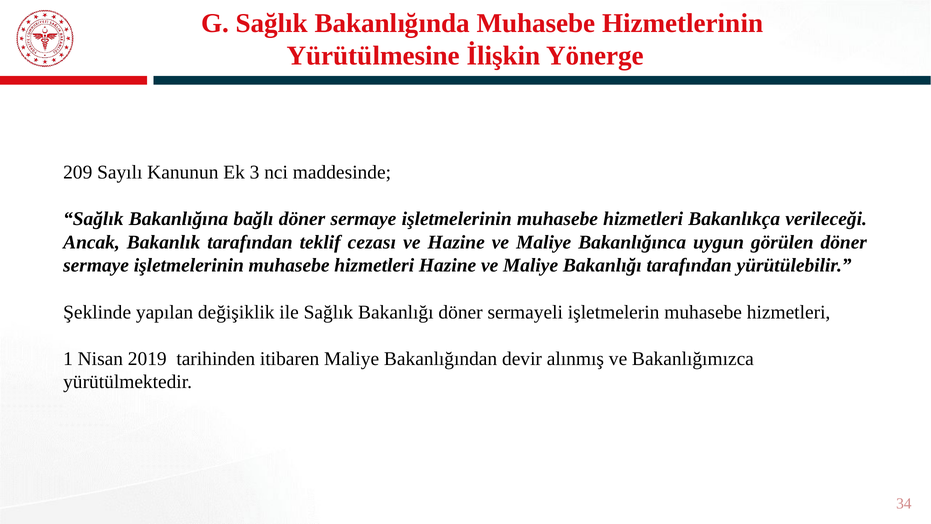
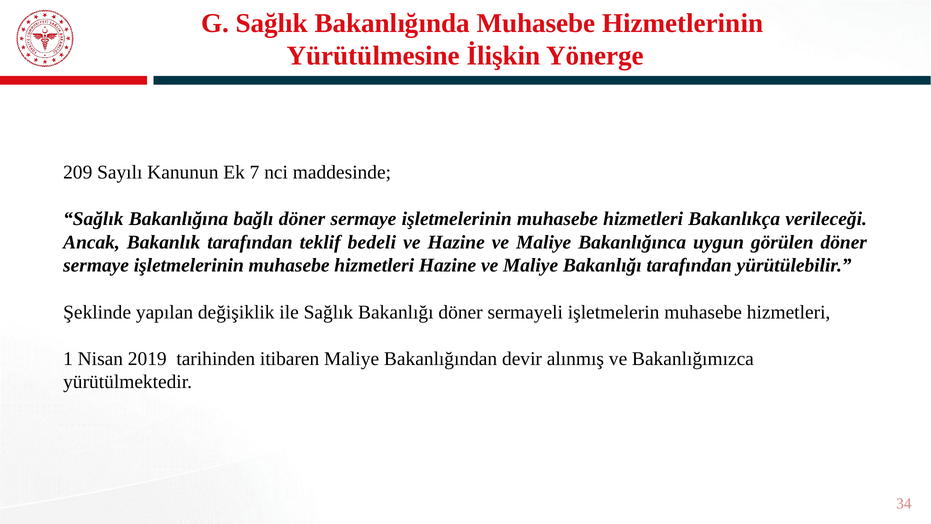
3: 3 -> 7
cezası: cezası -> bedeli
